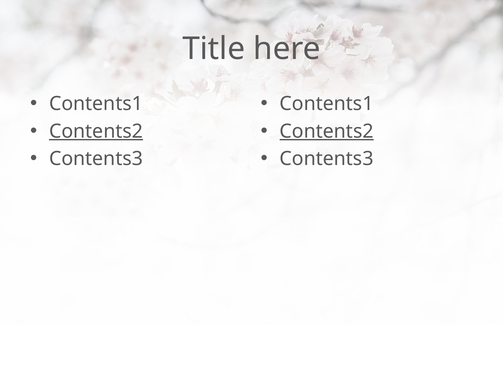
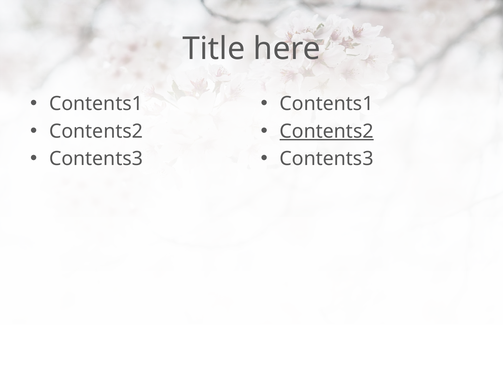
Contents2 at (96, 131) underline: present -> none
